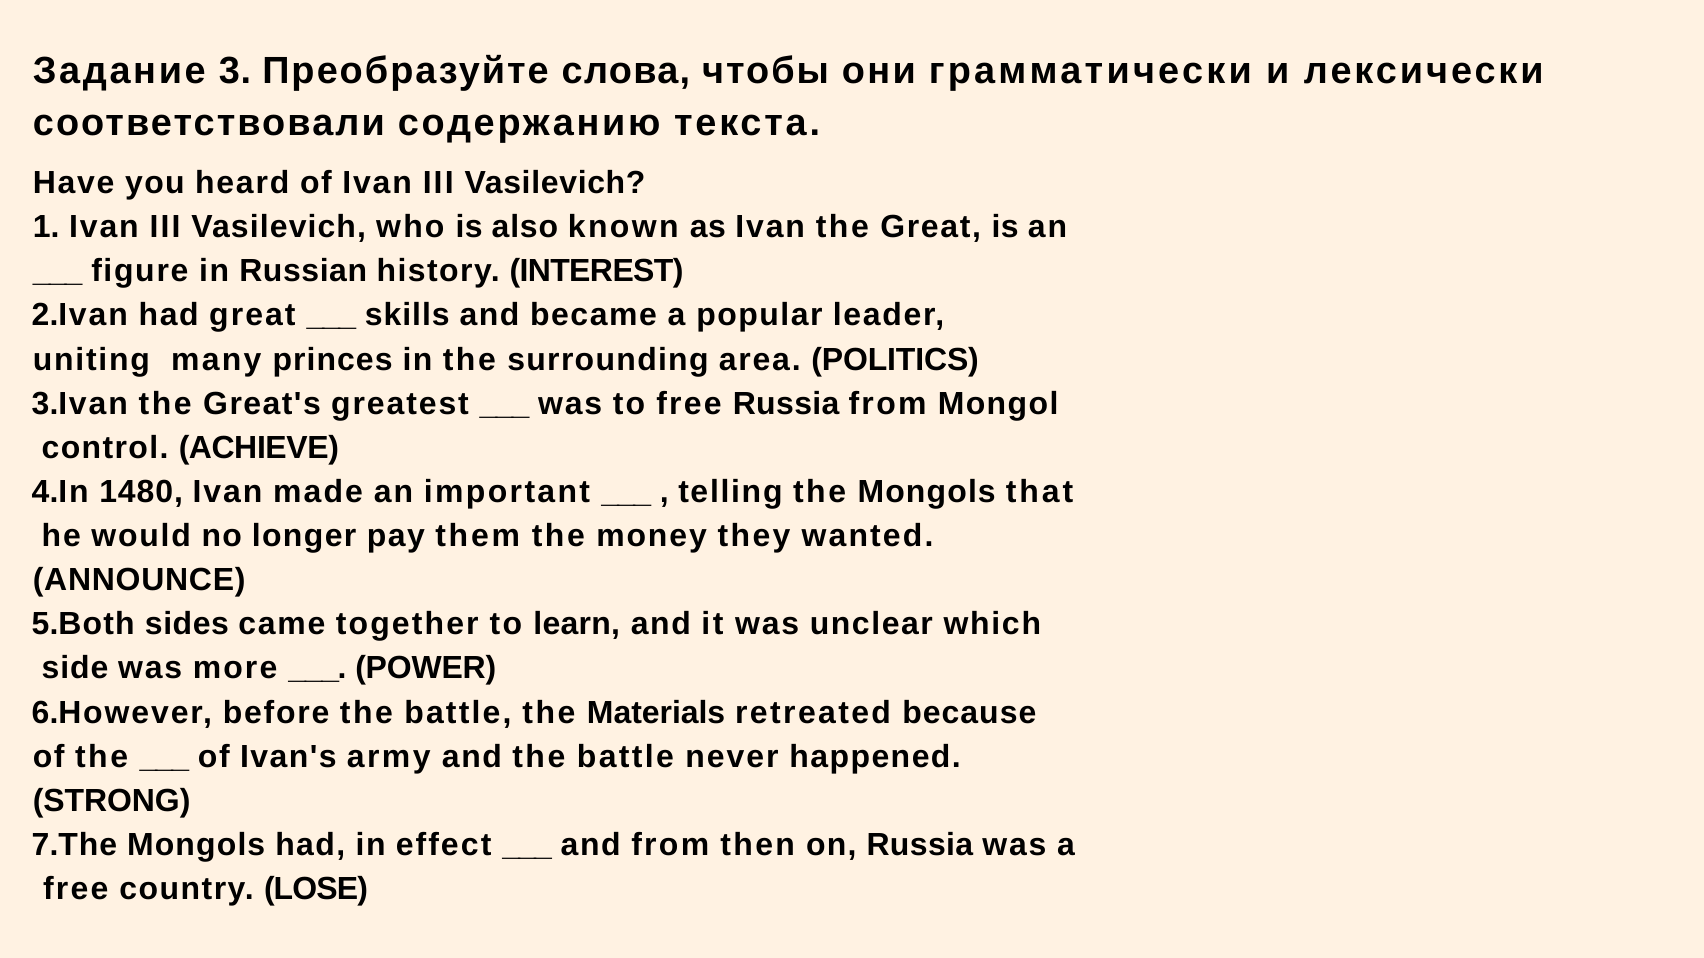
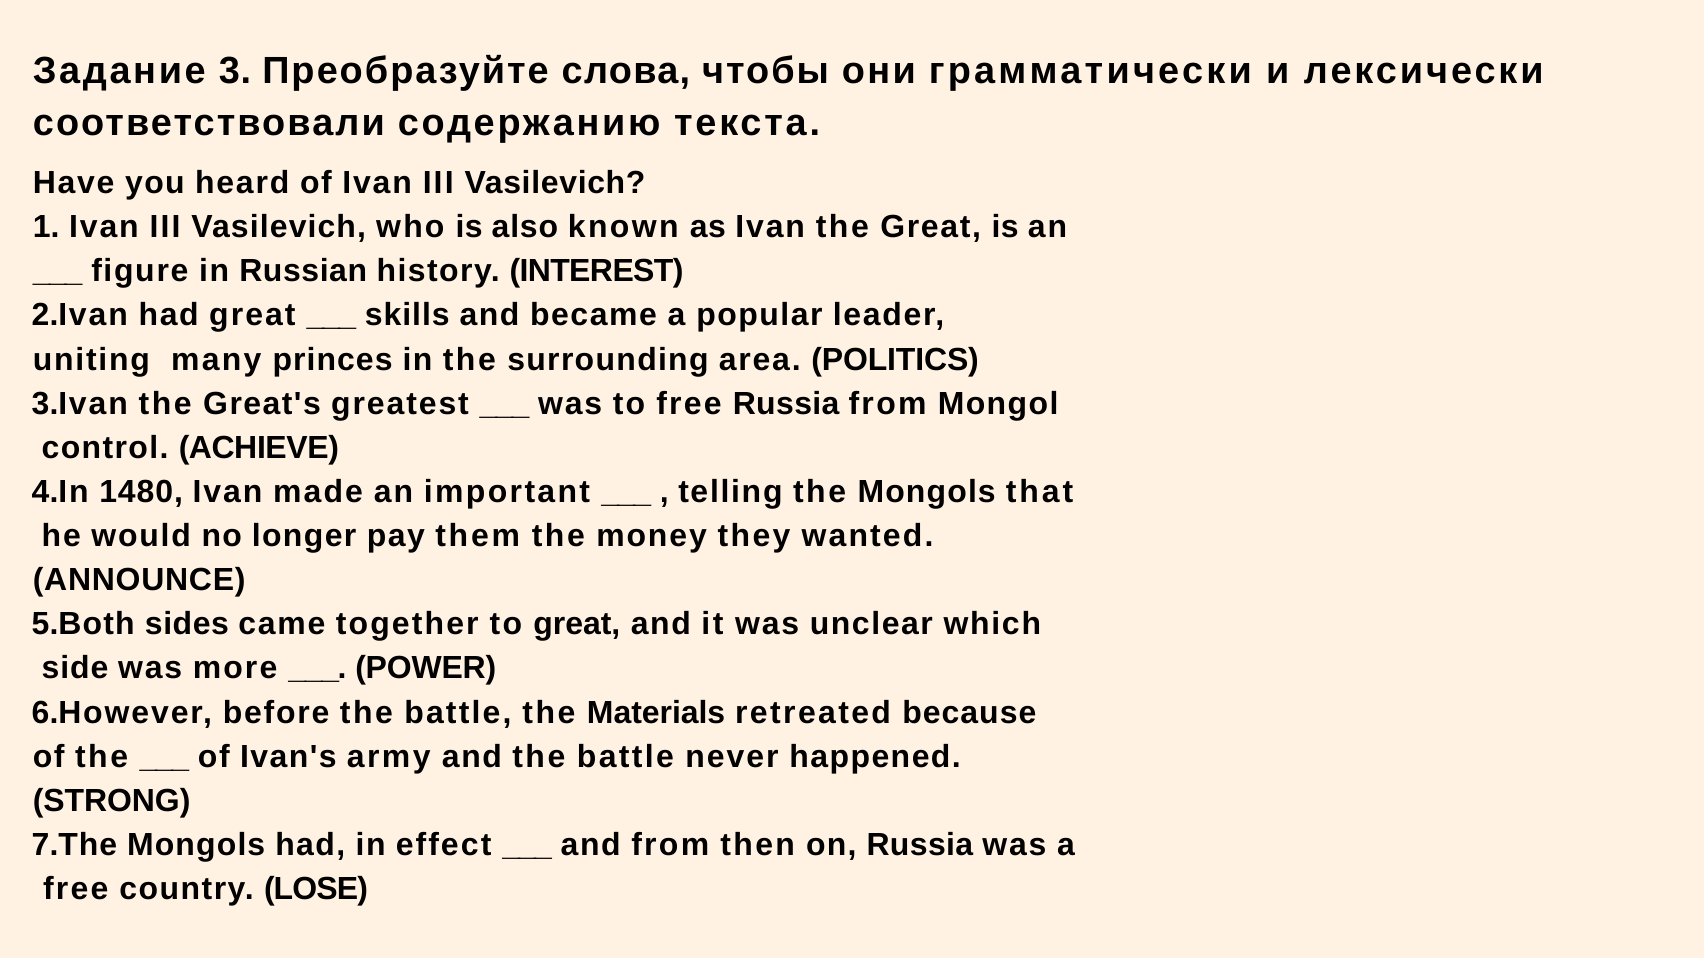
to learn: learn -> great
